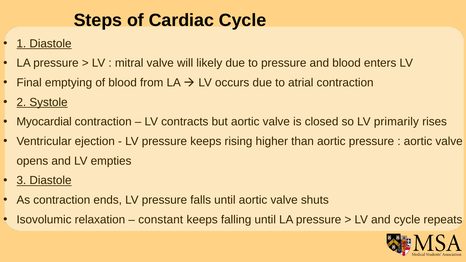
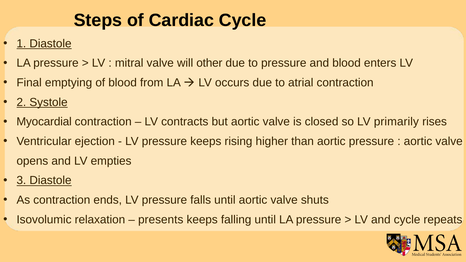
likely: likely -> other
constant: constant -> presents
